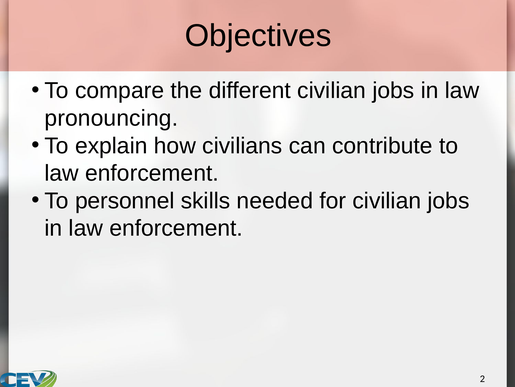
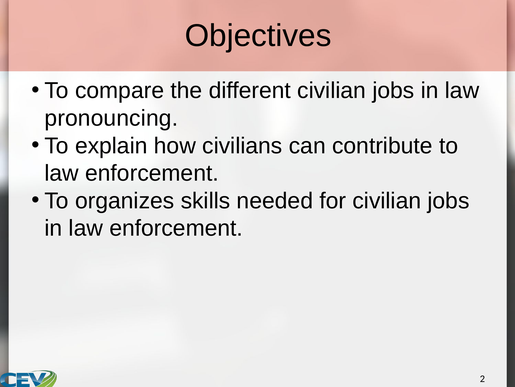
personnel: personnel -> organizes
